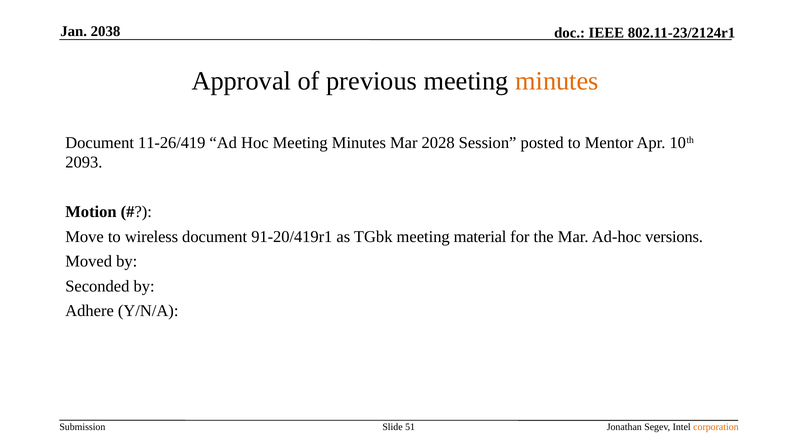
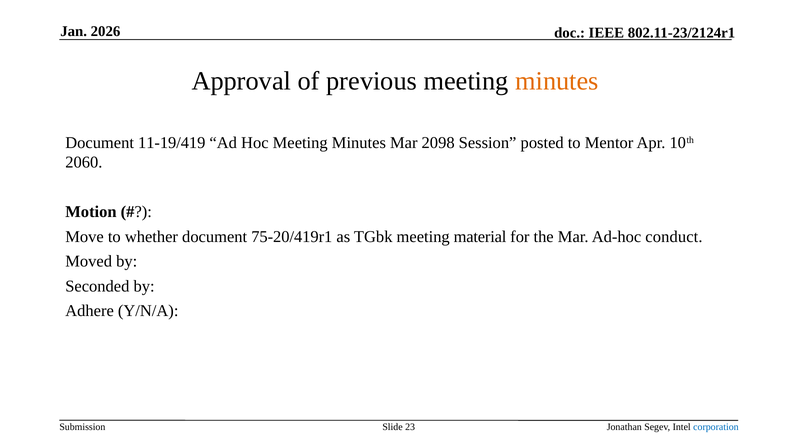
2038: 2038 -> 2026
11-26/419: 11-26/419 -> 11-19/419
2028: 2028 -> 2098
2093: 2093 -> 2060
wireless: wireless -> whether
91-20/419r1: 91-20/419r1 -> 75-20/419r1
versions: versions -> conduct
51: 51 -> 23
corporation colour: orange -> blue
